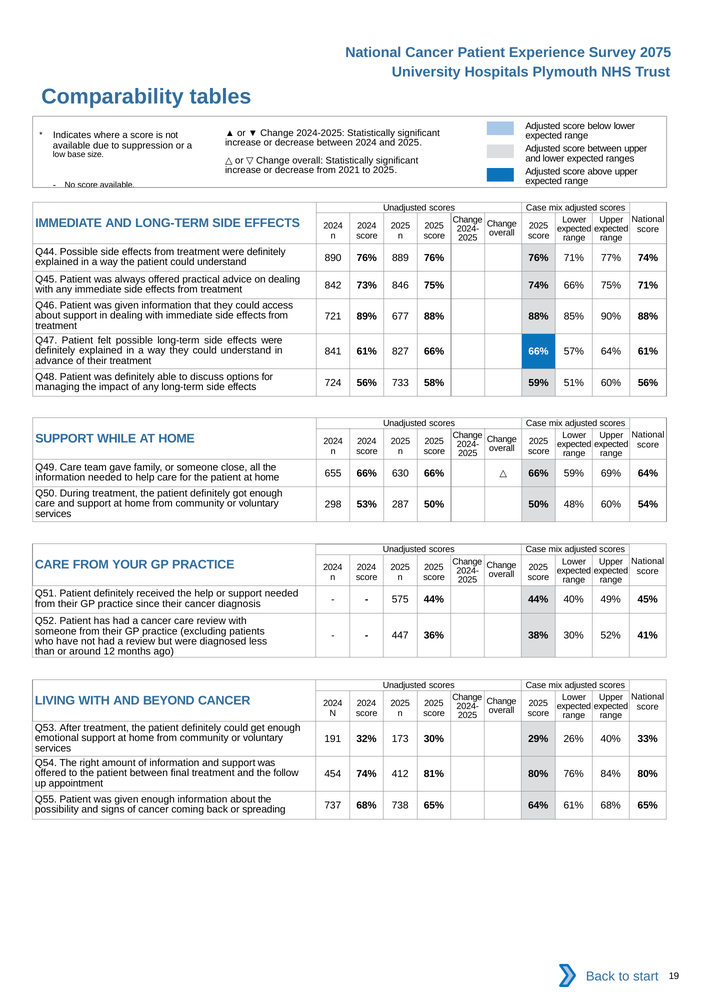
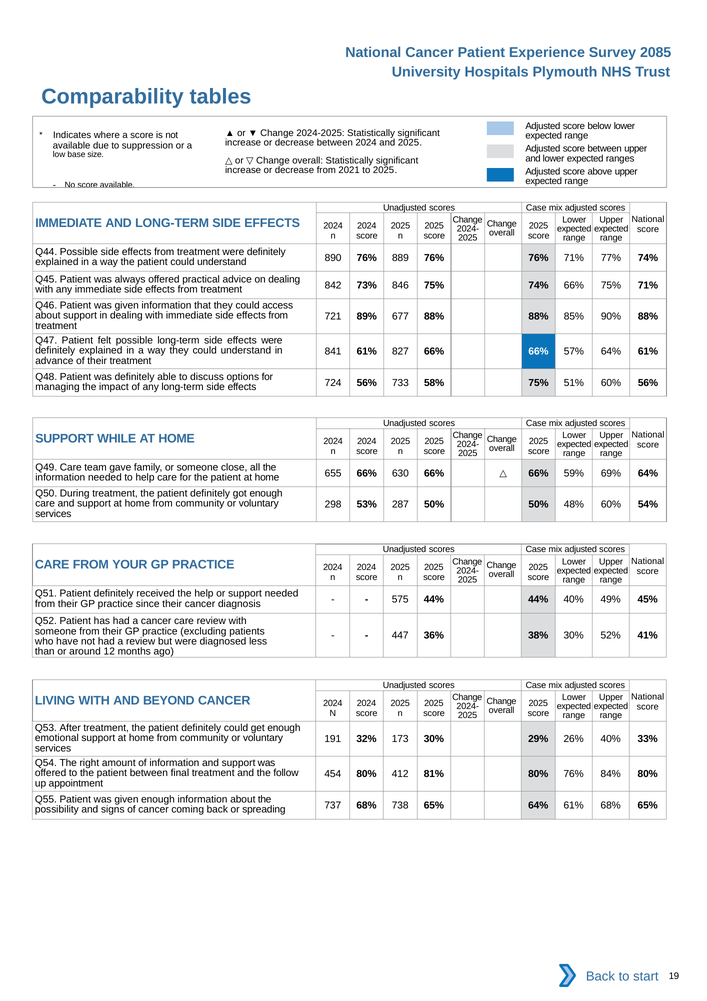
2075: 2075 -> 2085
58% 59%: 59% -> 75%
454 74%: 74% -> 80%
